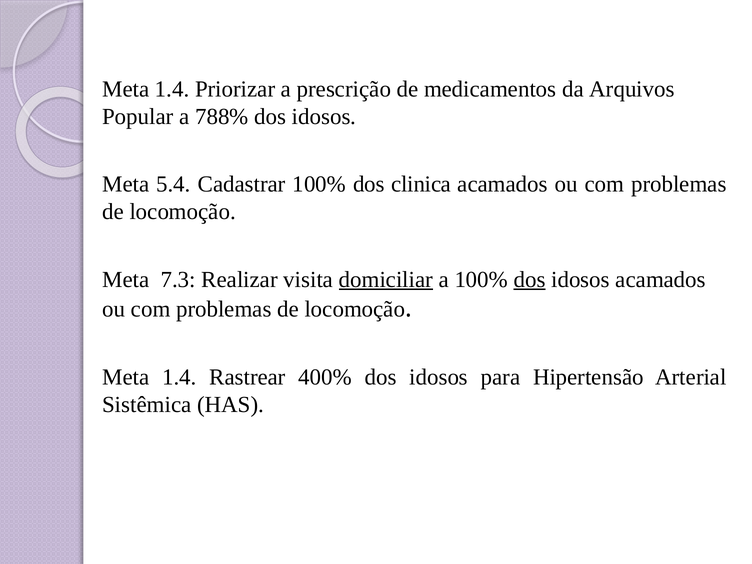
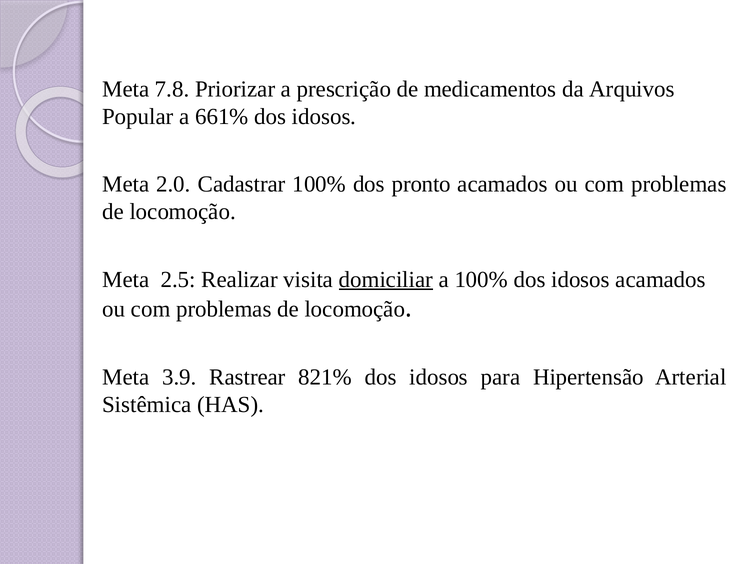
1.4 at (172, 89): 1.4 -> 7.8
788%: 788% -> 661%
5.4: 5.4 -> 2.0
clinica: clinica -> pronto
7.3: 7.3 -> 2.5
dos at (530, 279) underline: present -> none
1.4 at (179, 377): 1.4 -> 3.9
400%: 400% -> 821%
